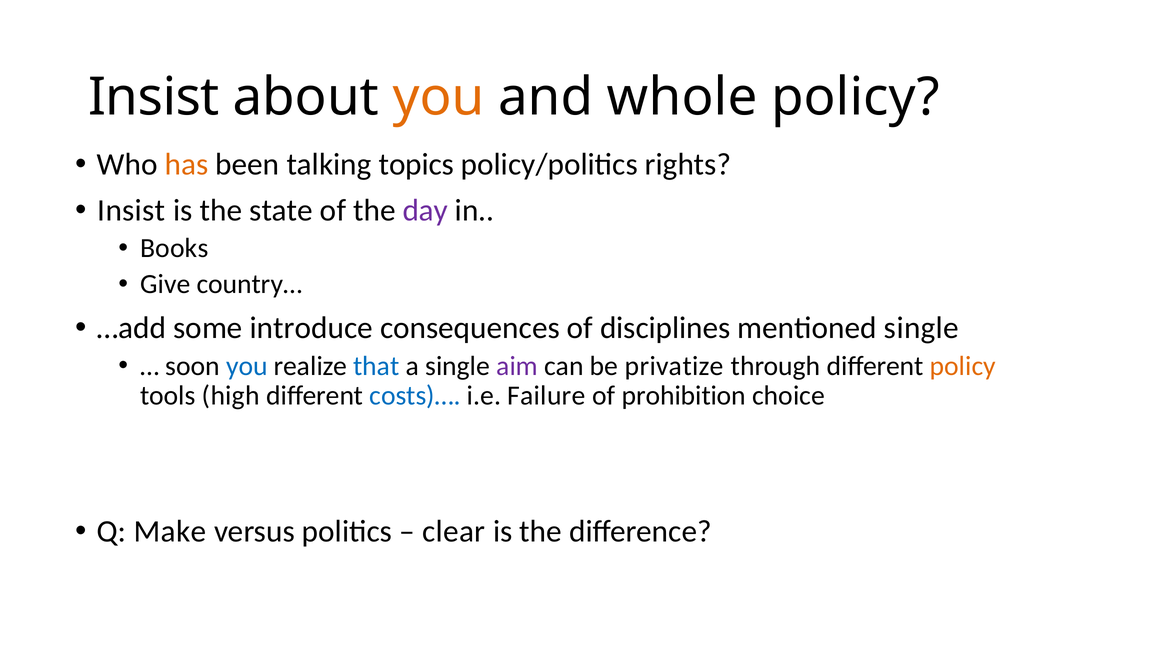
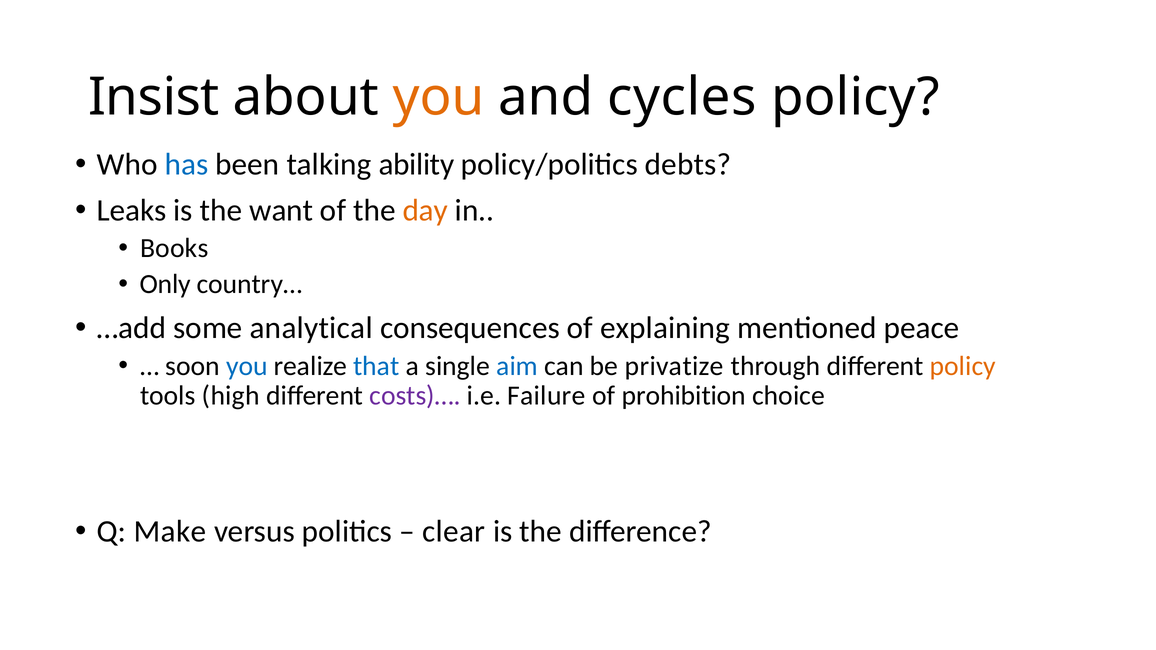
whole: whole -> cycles
has colour: orange -> blue
topics: topics -> ability
rights: rights -> debts
Insist at (131, 211): Insist -> Leaks
state: state -> want
day colour: purple -> orange
Give: Give -> Only
introduce: introduce -> analytical
disciplines: disciplines -> explaining
mentioned single: single -> peace
aim colour: purple -> blue
costs)… colour: blue -> purple
